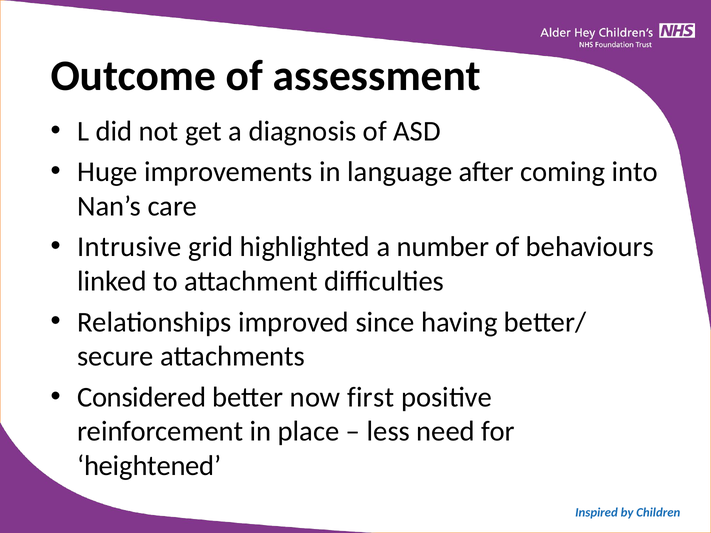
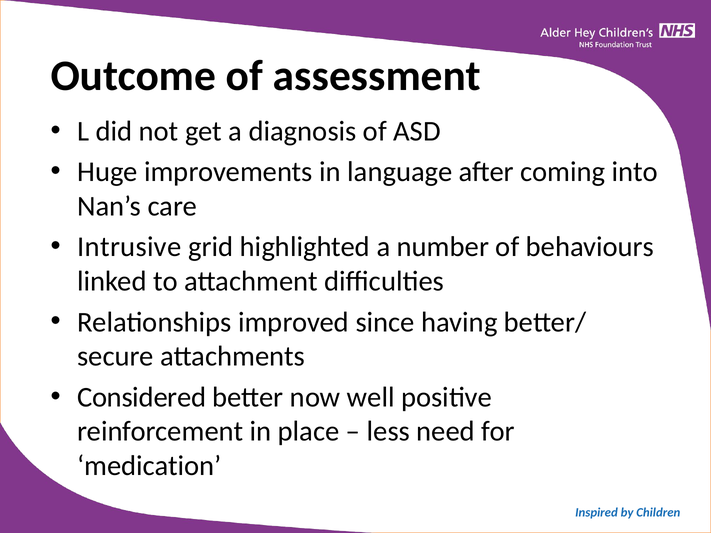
first: first -> well
heightened: heightened -> medication
